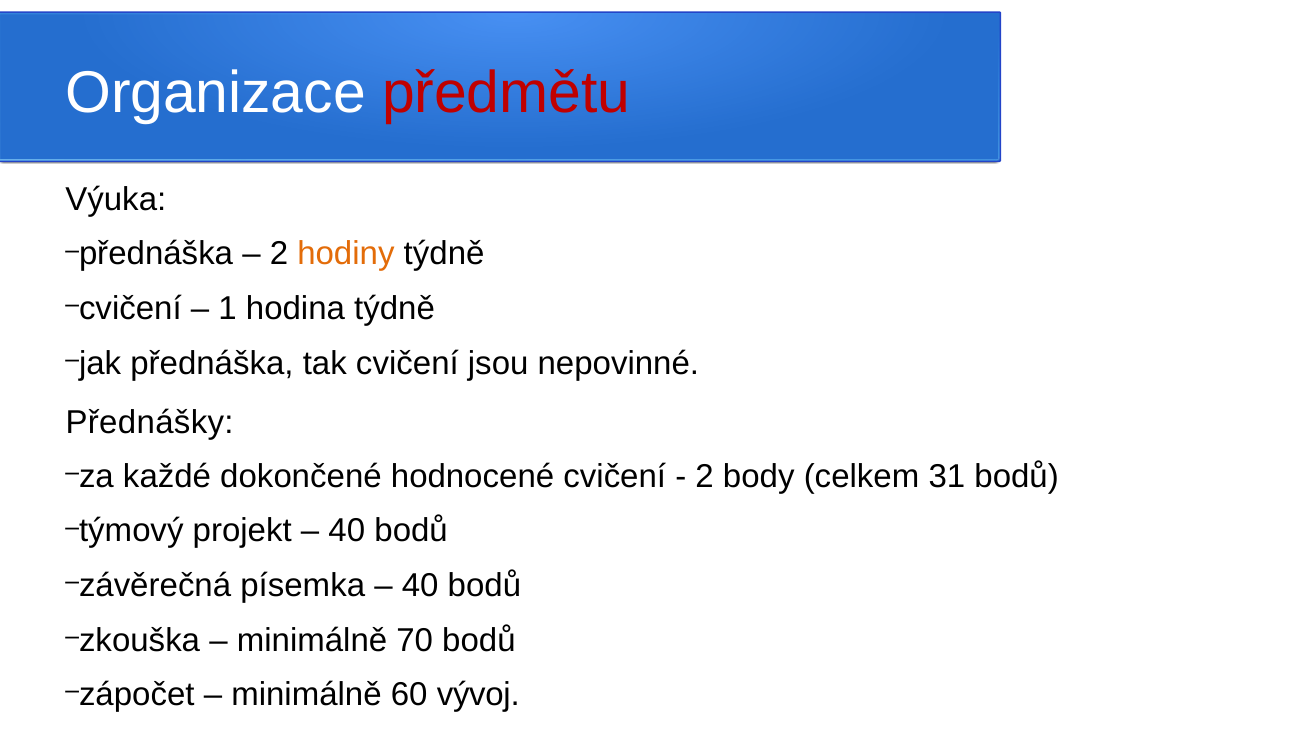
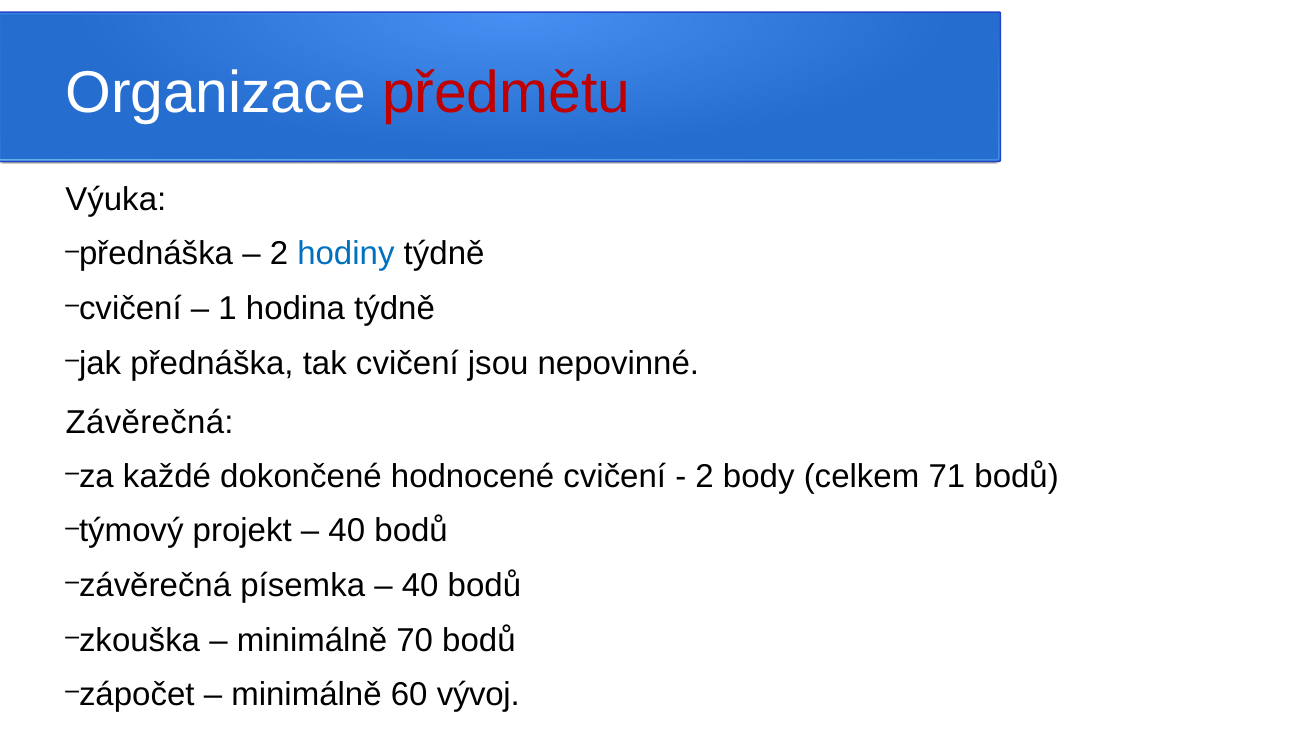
hodiny colour: orange -> blue
Přednášky at (150, 422): Přednášky -> Závěrečná
31: 31 -> 71
